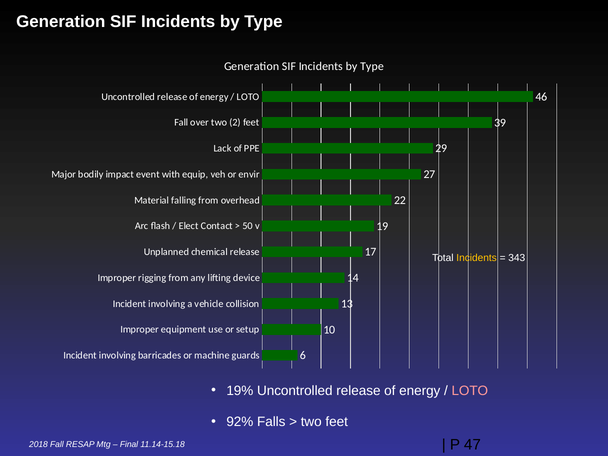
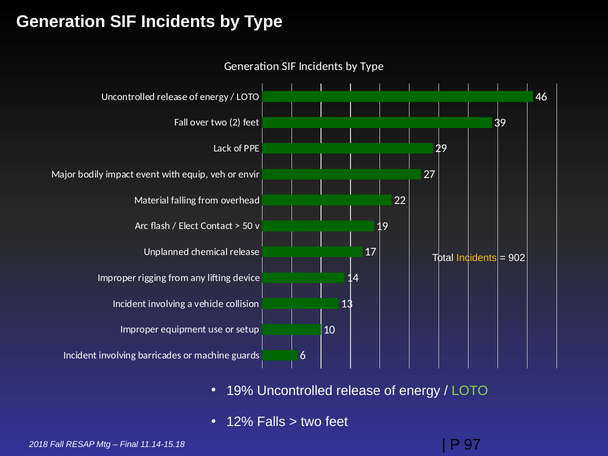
343: 343 -> 902
LOTO at (470, 391) colour: pink -> light green
92%: 92% -> 12%
47: 47 -> 97
